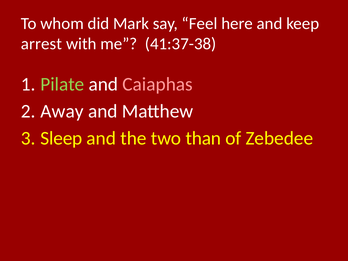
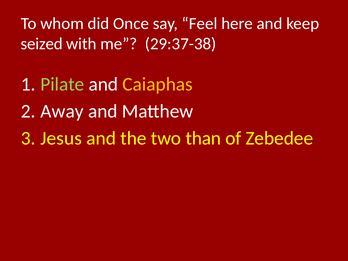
Mark: Mark -> Once
arrest: arrest -> seized
41:37-38: 41:37-38 -> 29:37-38
Caiaphas colour: pink -> yellow
Sleep: Sleep -> Jesus
